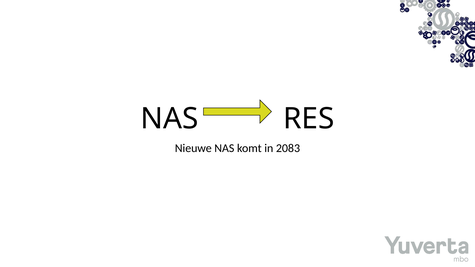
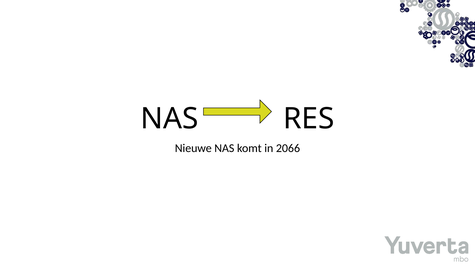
2083: 2083 -> 2066
